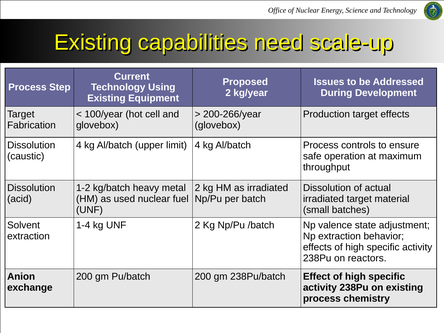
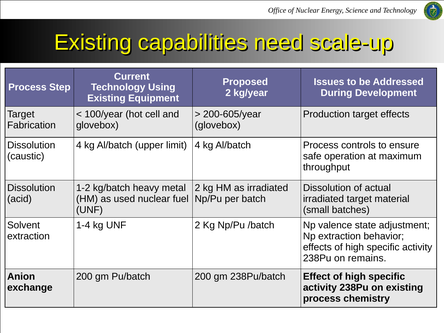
200-266/year: 200-266/year -> 200-605/year
reactors: reactors -> remains
